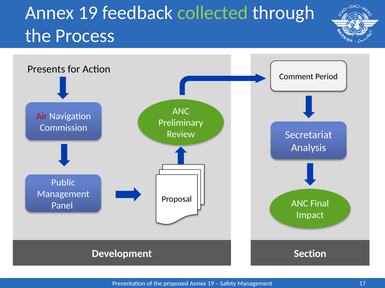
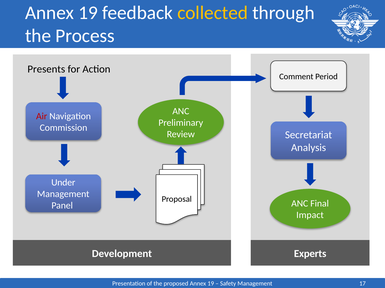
collected colour: light green -> yellow
Public: Public -> Under
Section: Section -> Experts
